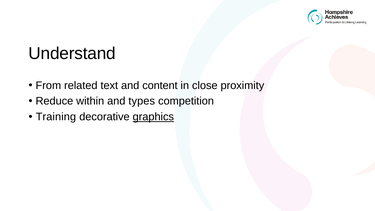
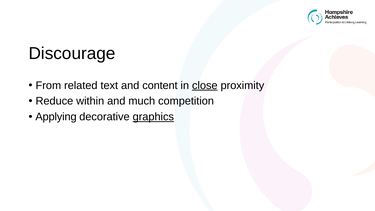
Understand: Understand -> Discourage
close underline: none -> present
types: types -> much
Training: Training -> Applying
